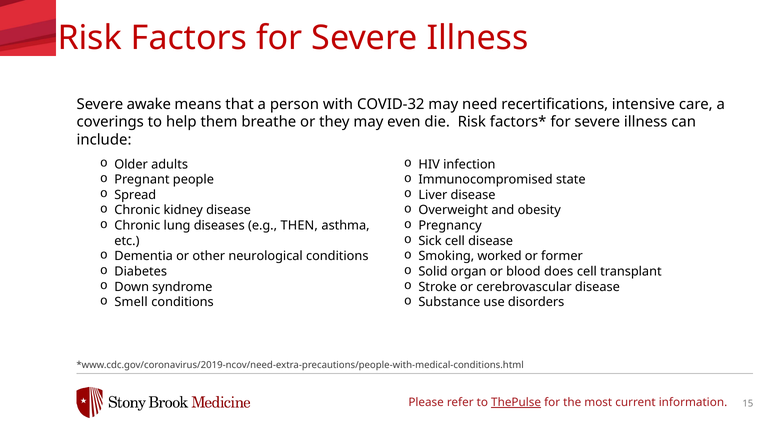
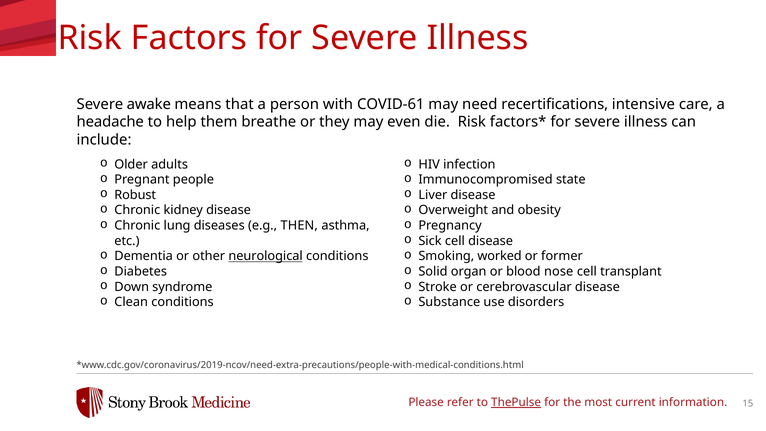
COVID-32: COVID-32 -> COVID-61
coverings: coverings -> headache
Spread: Spread -> Robust
neurological underline: none -> present
does: does -> nose
Smell: Smell -> Clean
